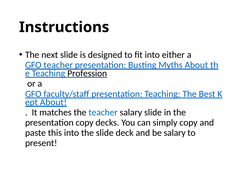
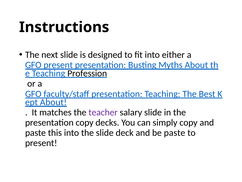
GFO teacher: teacher -> present
teacher at (103, 112) colour: blue -> purple
be salary: salary -> paste
